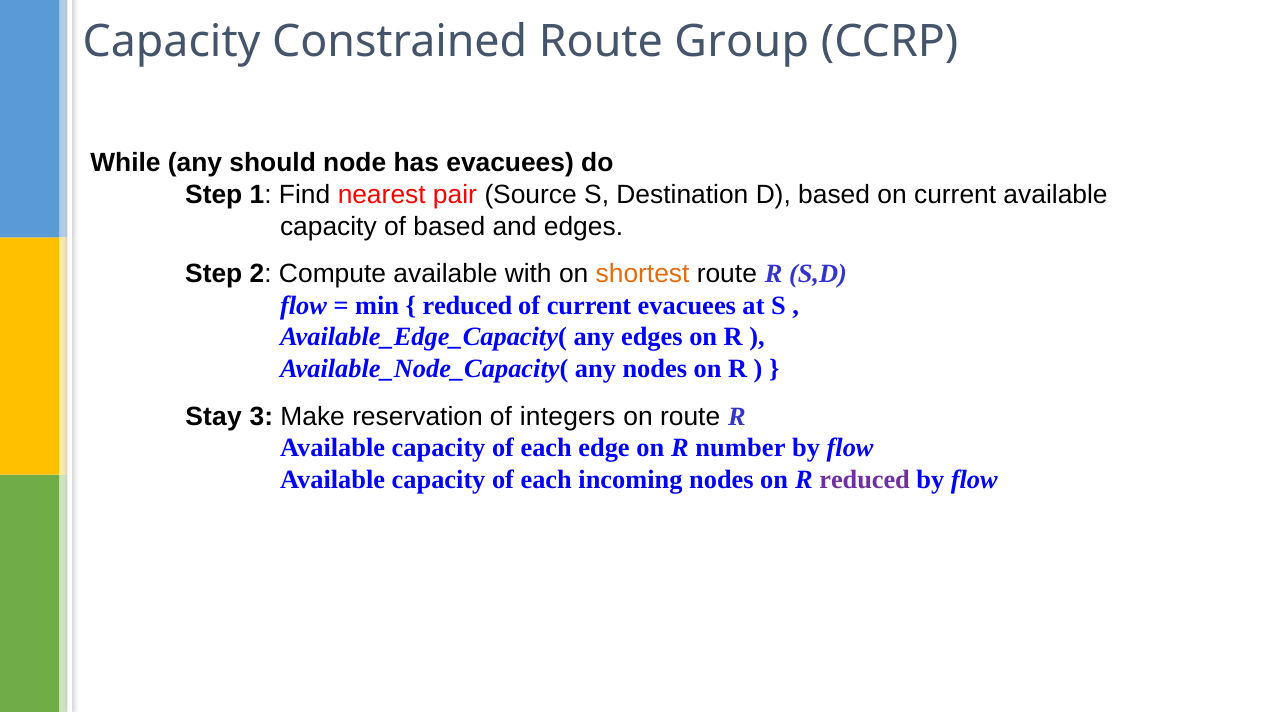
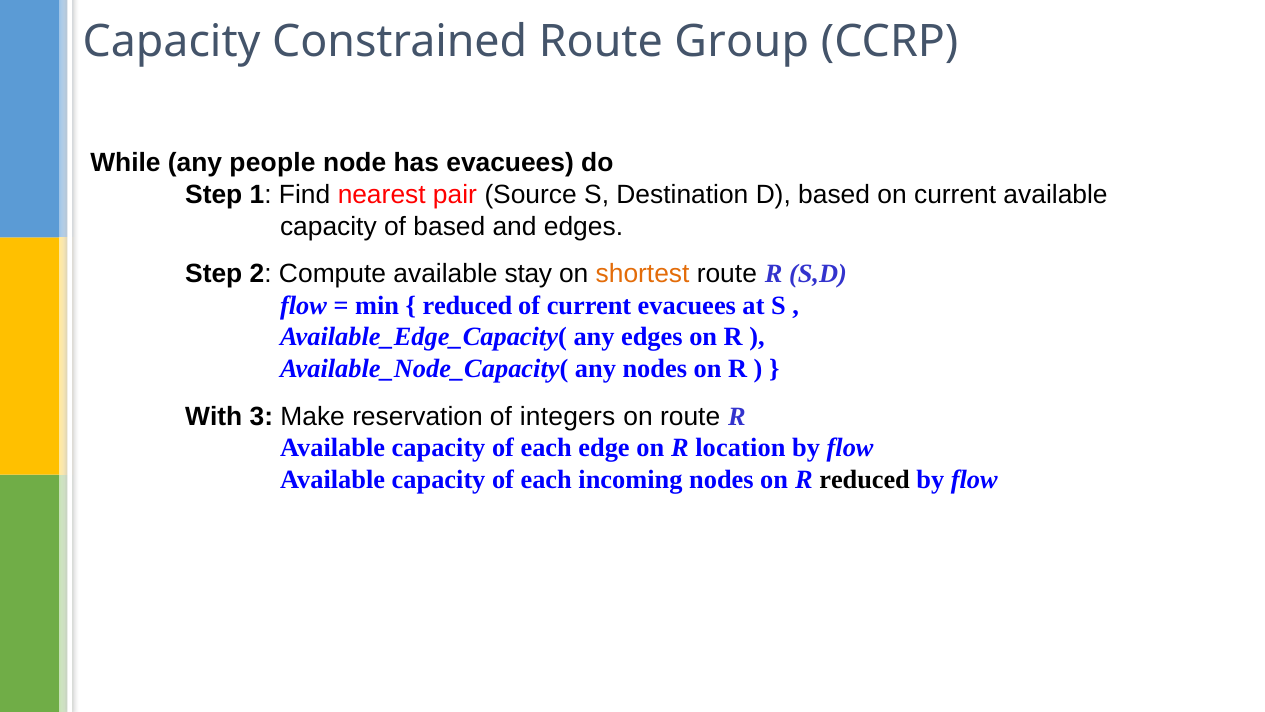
should: should -> people
with: with -> stay
Stay: Stay -> With
number: number -> location
reduced at (865, 479) colour: purple -> black
